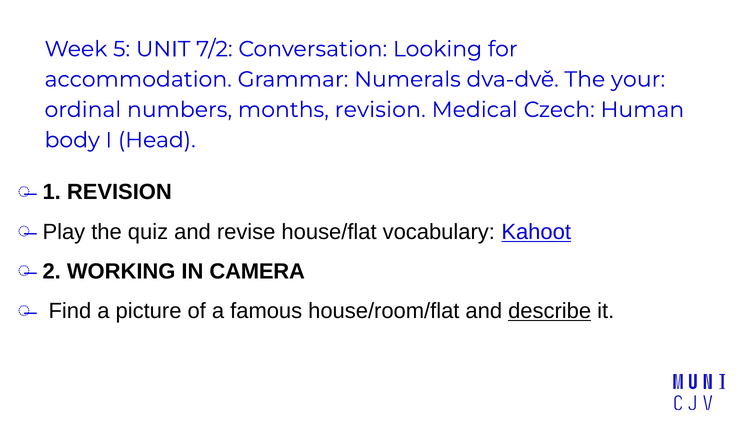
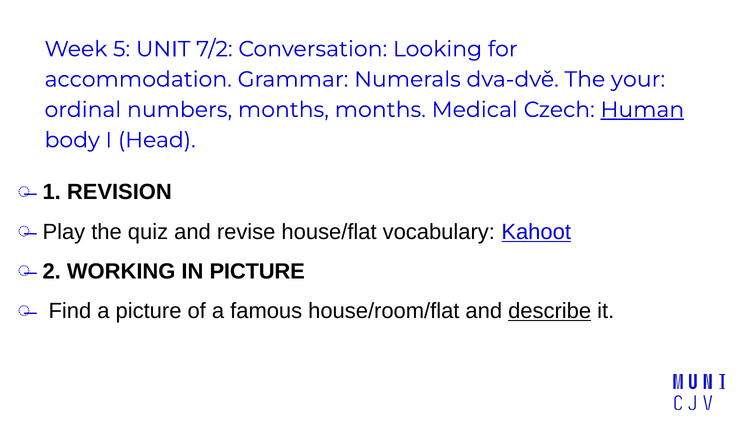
months revision: revision -> months
Human underline: none -> present
IN CAMERA: CAMERA -> PICTURE
